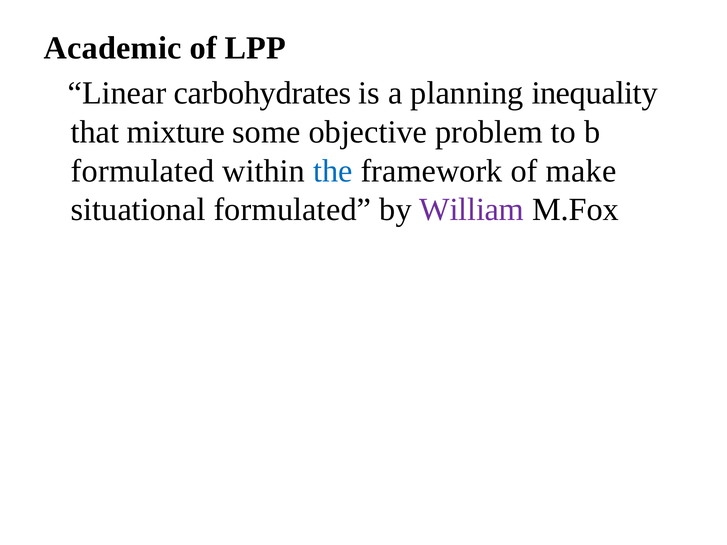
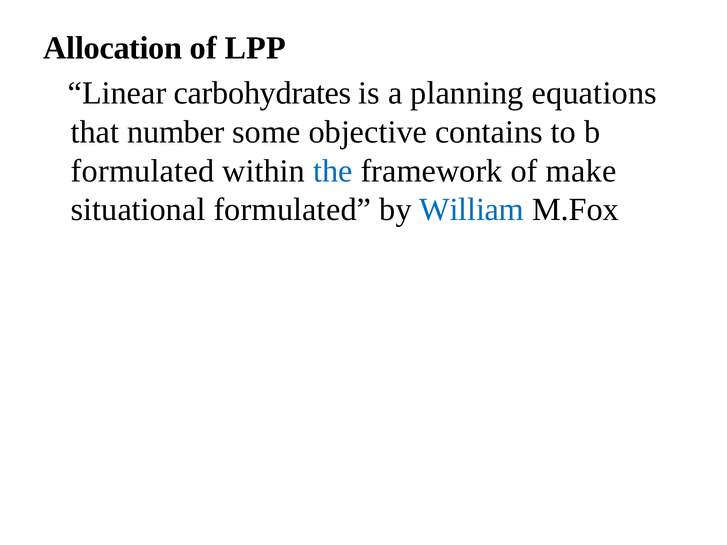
Academic: Academic -> Allocation
inequality: inequality -> equations
mixture: mixture -> number
problem: problem -> contains
William colour: purple -> blue
